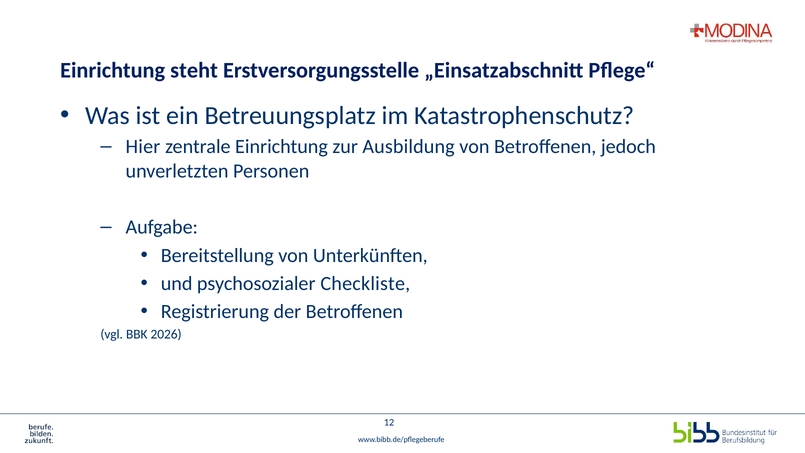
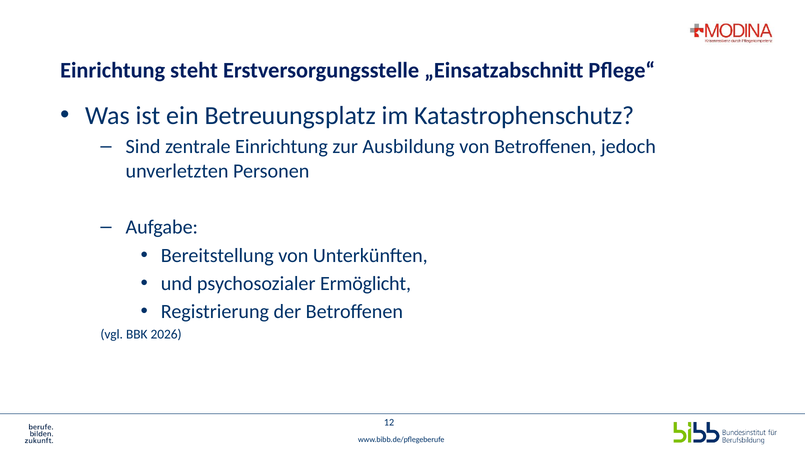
Hier: Hier -> Sind
Checkliste: Checkliste -> Ermöglicht
